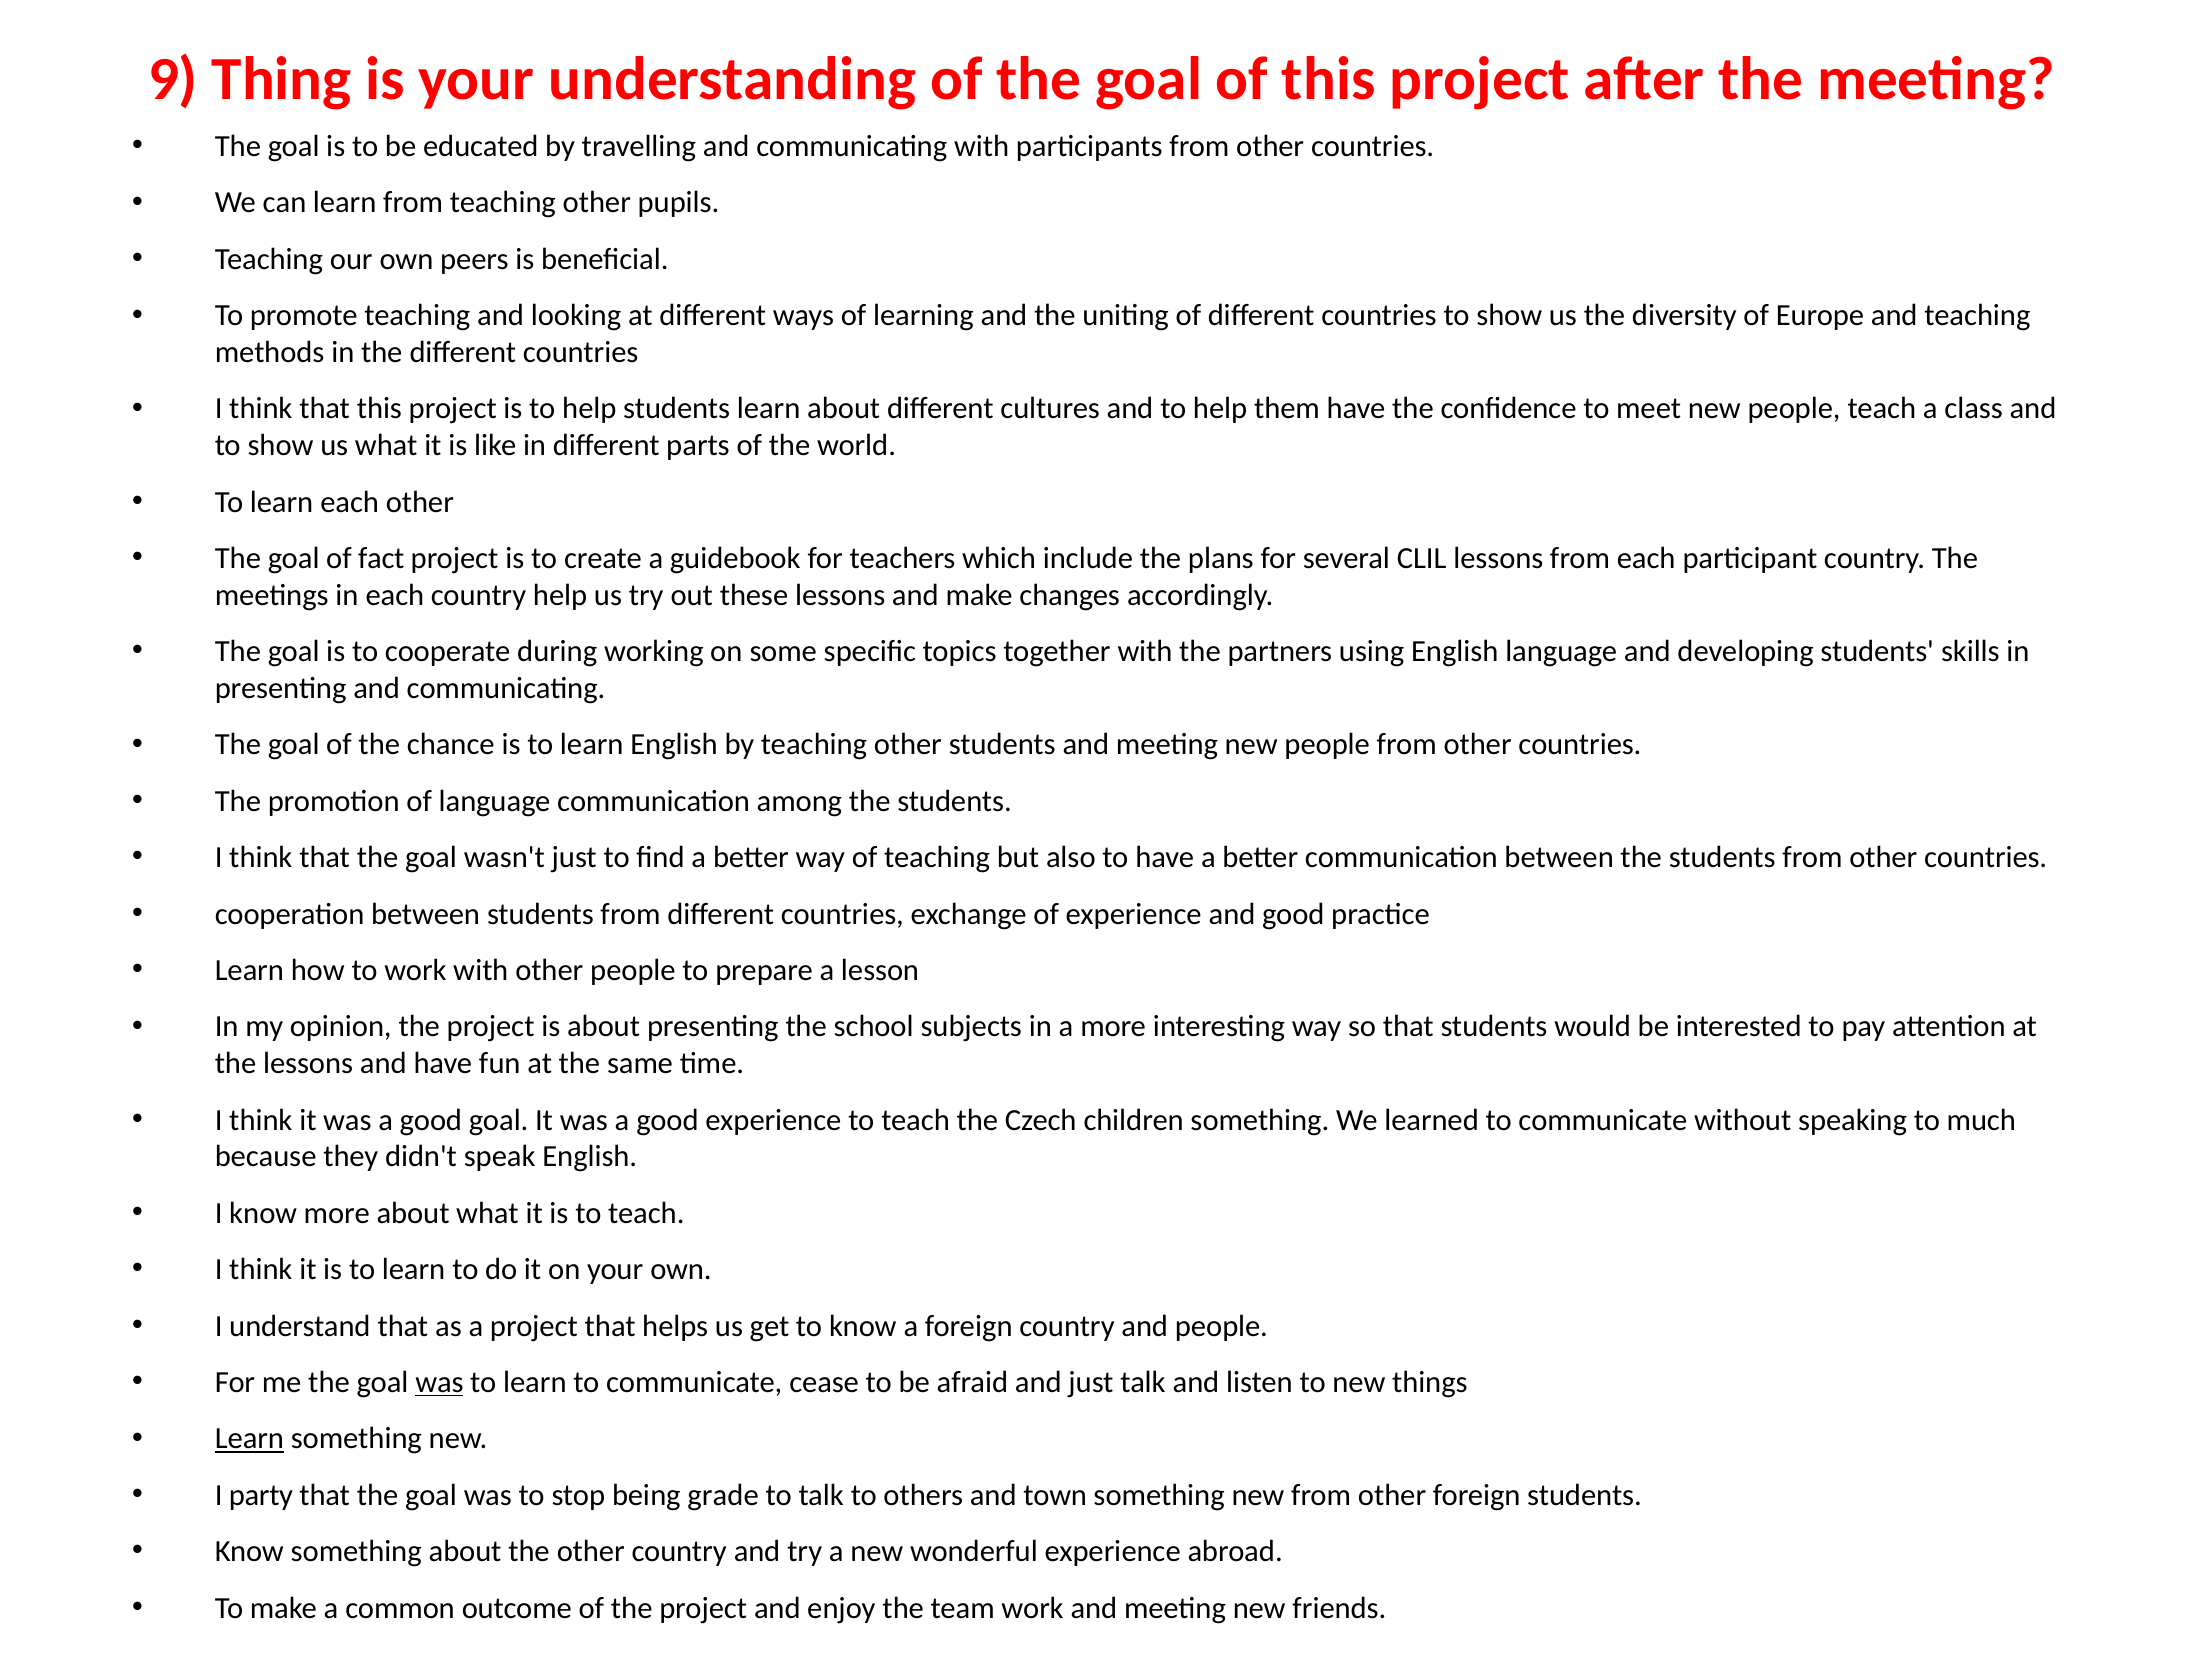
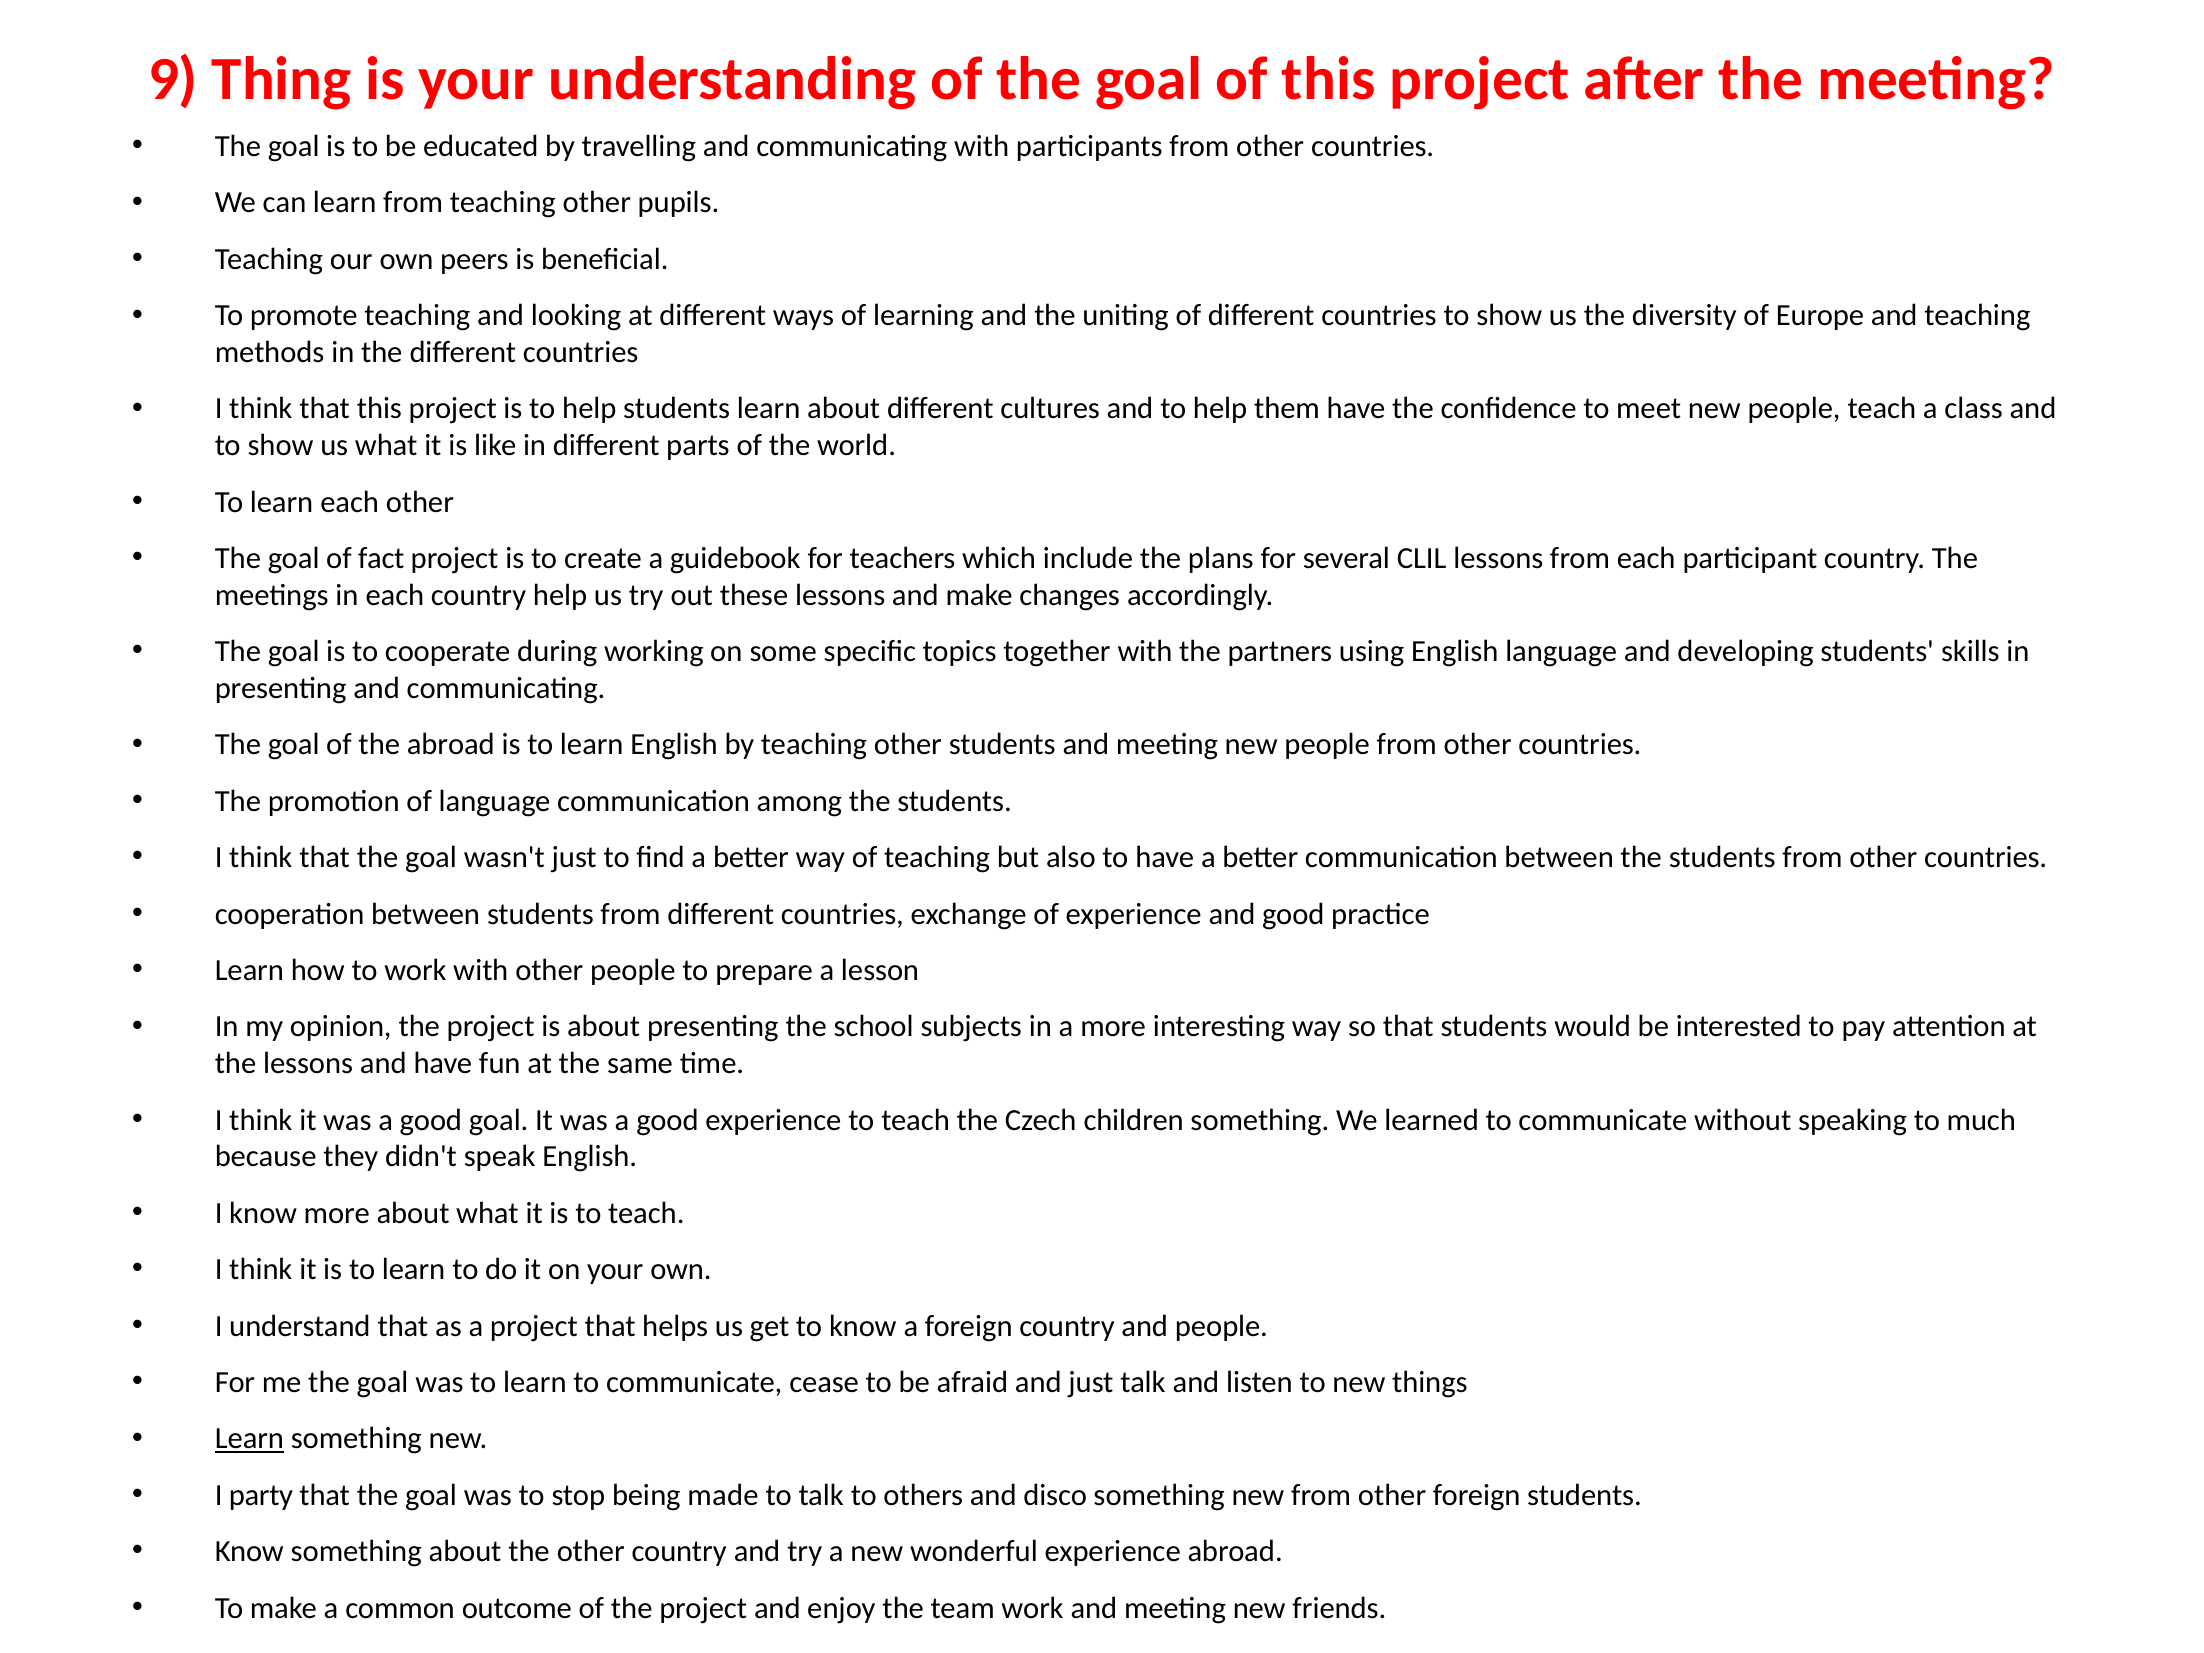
the chance: chance -> abroad
was at (439, 1382) underline: present -> none
grade: grade -> made
town: town -> disco
